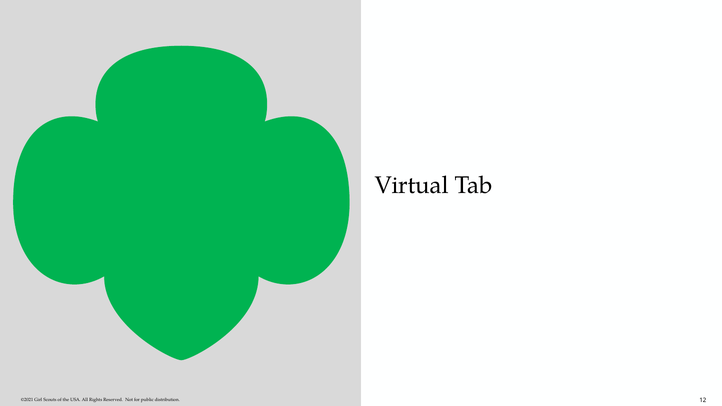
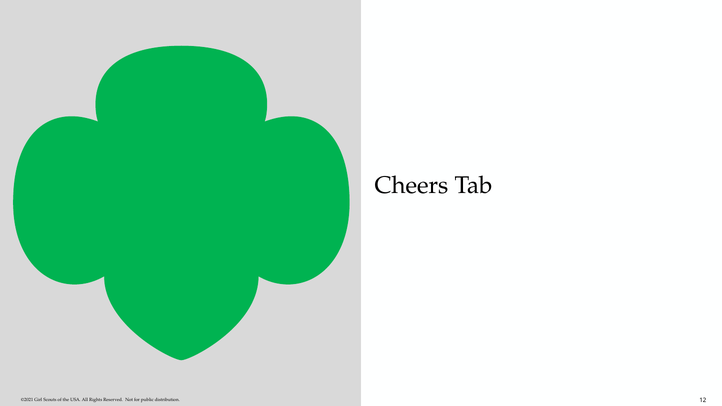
Virtual: Virtual -> Cheers
